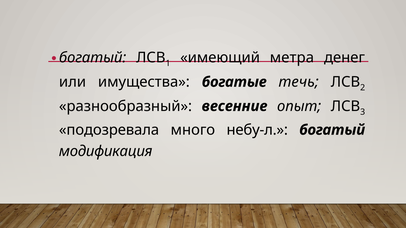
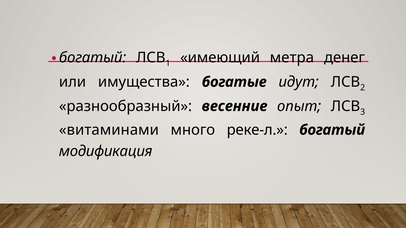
течь: течь -> идут
подозревала: подозревала -> витаминами
небу-л: небу-л -> реке-л
